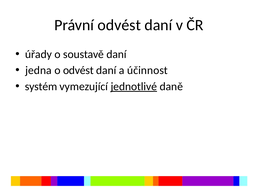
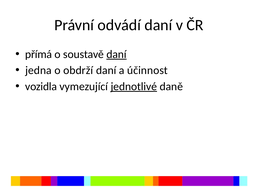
Právní odvést: odvést -> odvádí
úřady: úřady -> přímá
daní at (117, 54) underline: none -> present
o odvést: odvést -> obdrží
systém: systém -> vozidla
